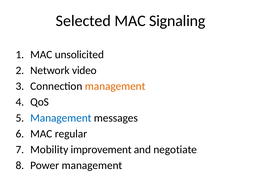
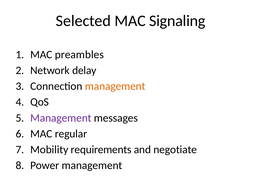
unsolicited: unsolicited -> preambles
video: video -> delay
Management at (61, 118) colour: blue -> purple
improvement: improvement -> requirements
